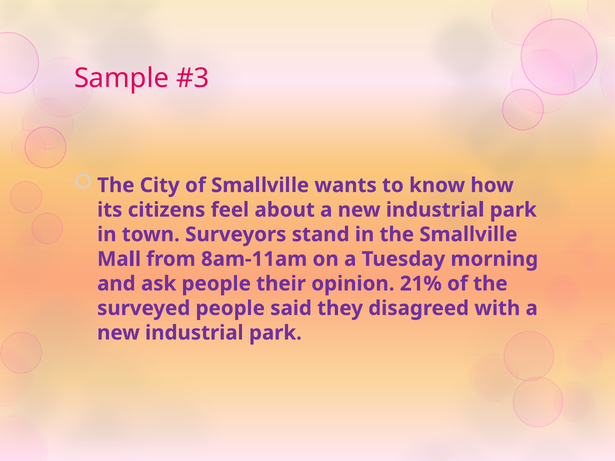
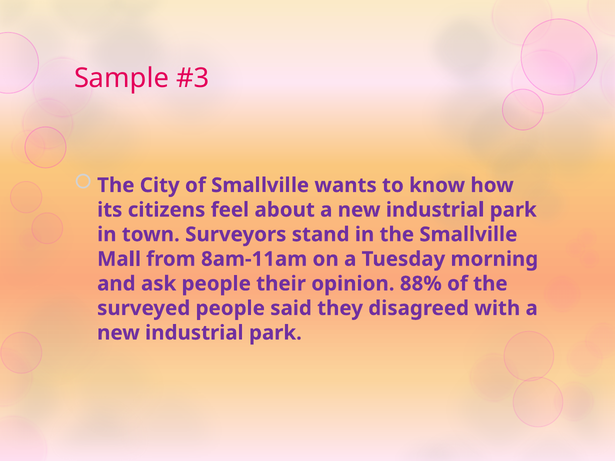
21%: 21% -> 88%
